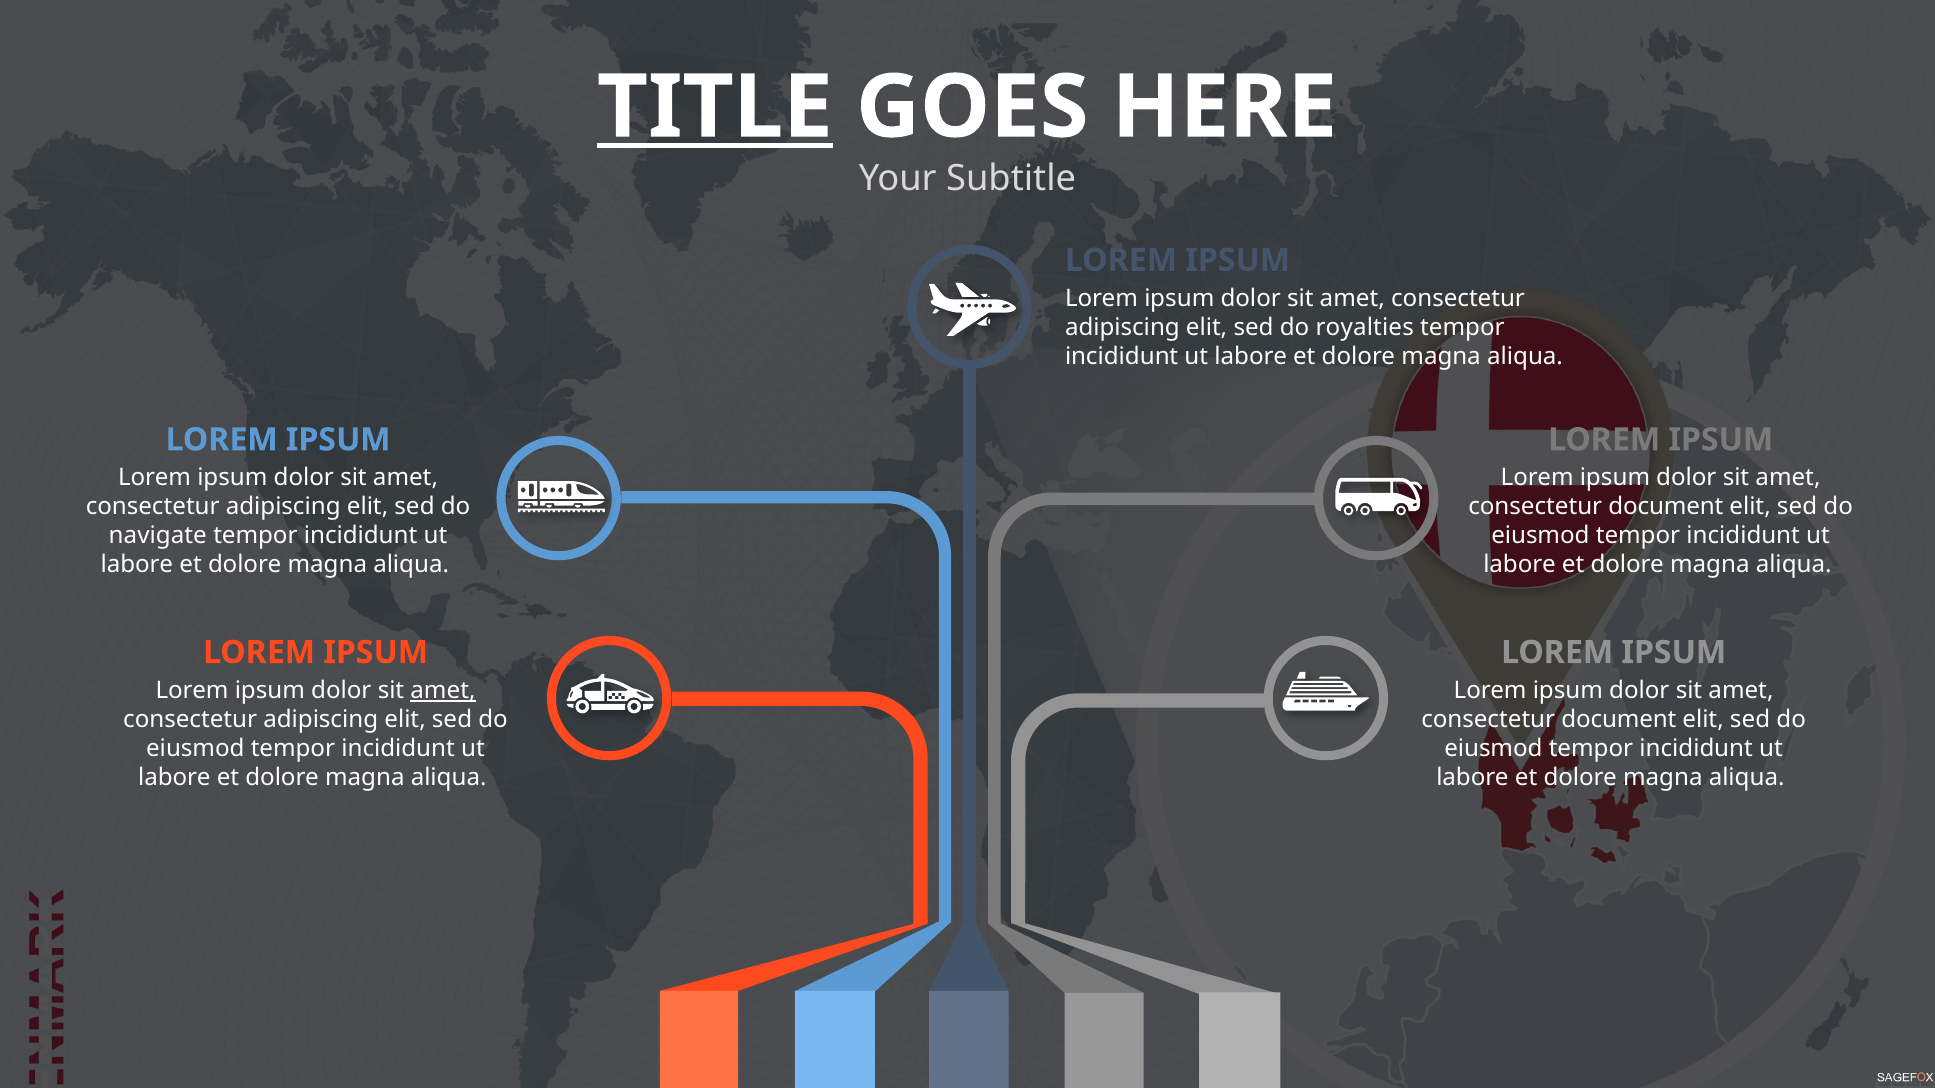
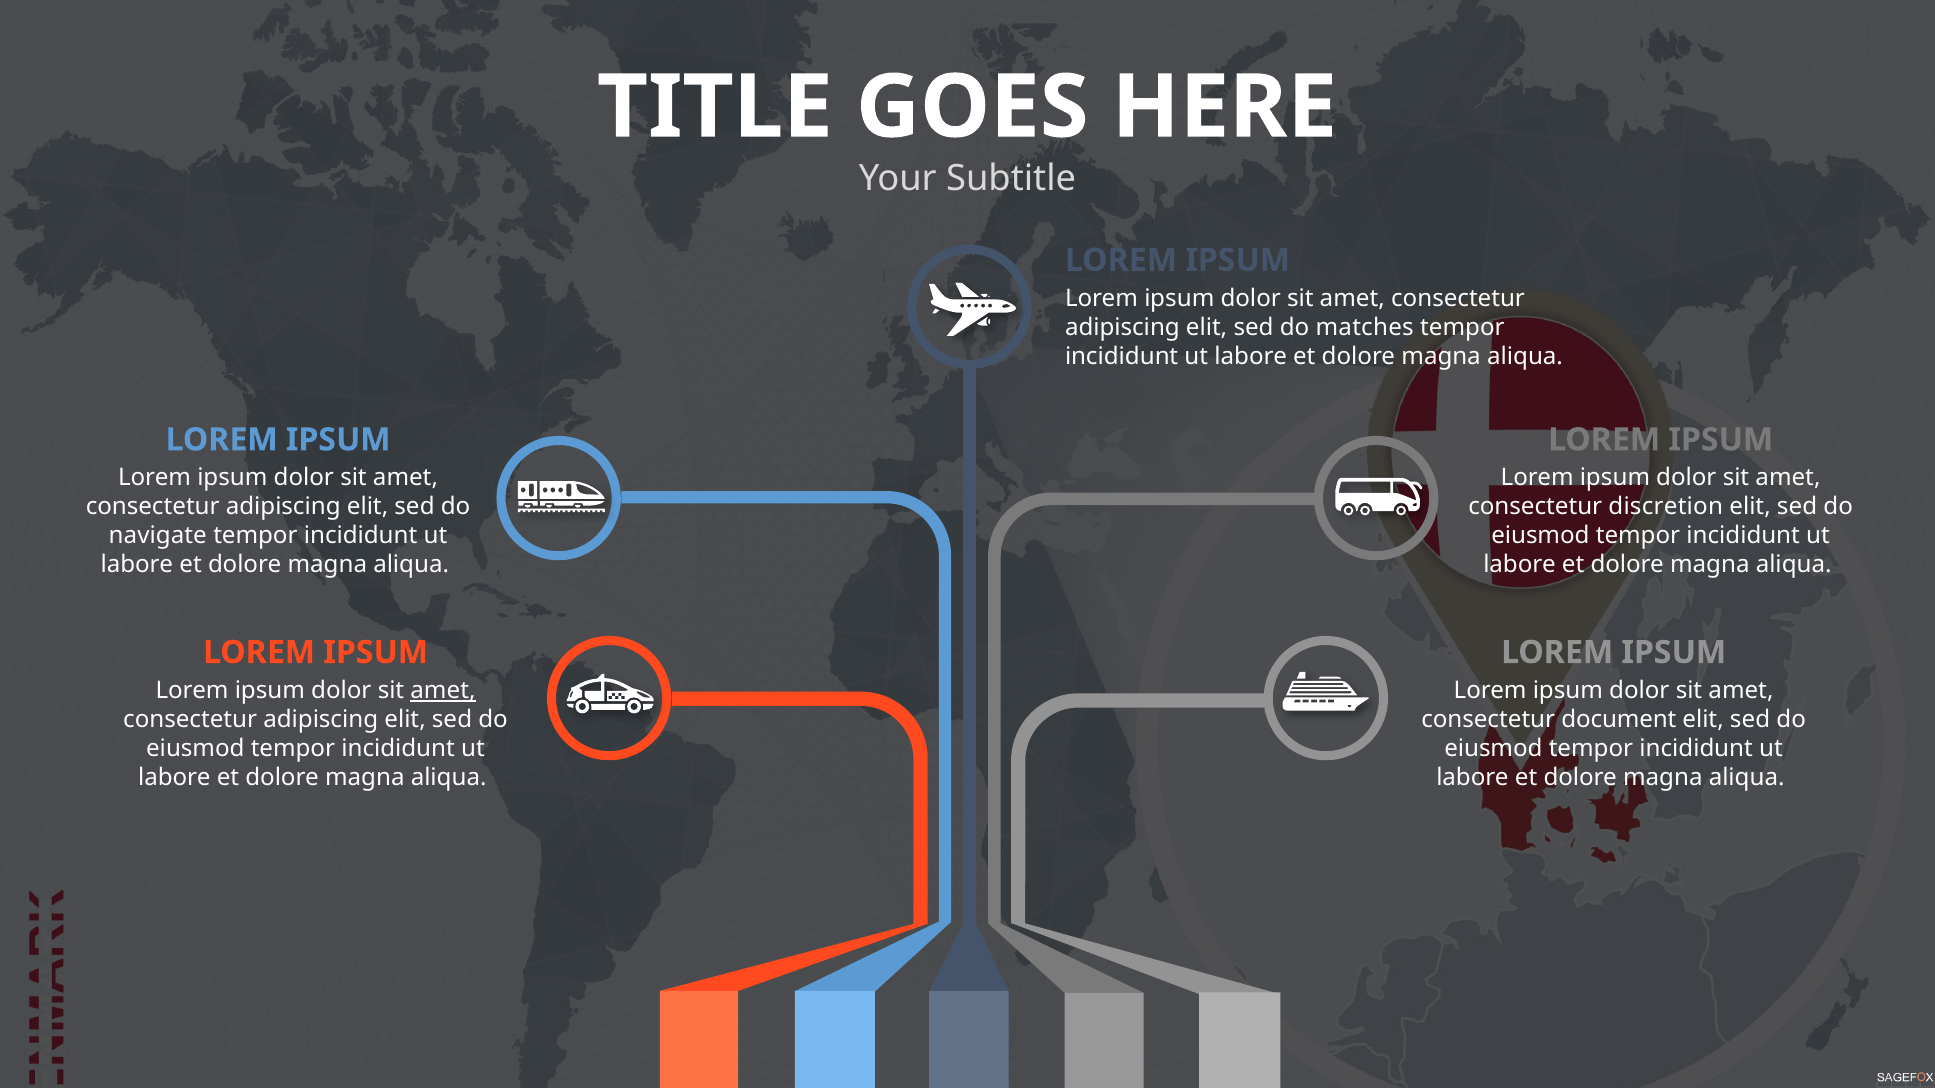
TITLE underline: present -> none
royalties: royalties -> matches
document at (1666, 507): document -> discretion
